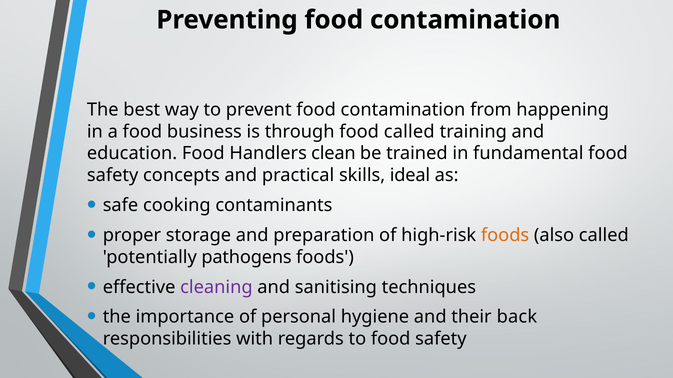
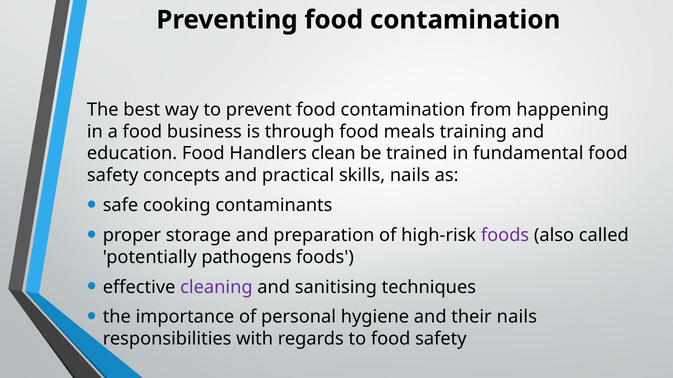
food called: called -> meals
skills ideal: ideal -> nails
foods at (505, 236) colour: orange -> purple
their back: back -> nails
